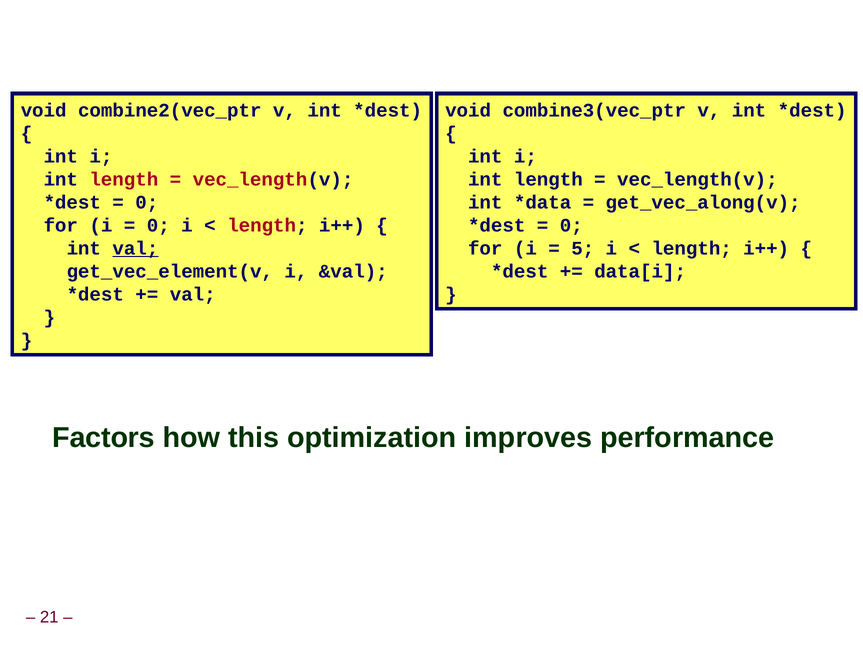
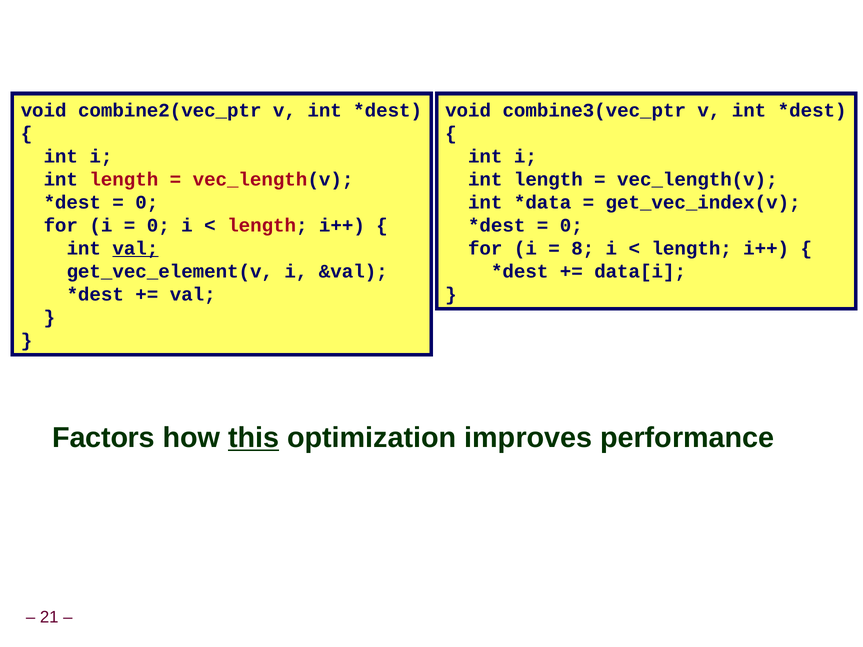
get_vec_along(v: get_vec_along(v -> get_vec_index(v
5: 5 -> 8
this underline: none -> present
